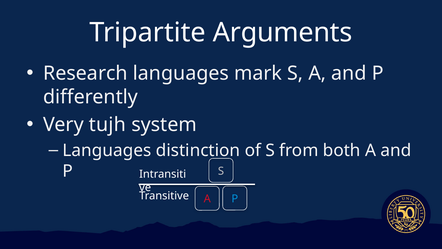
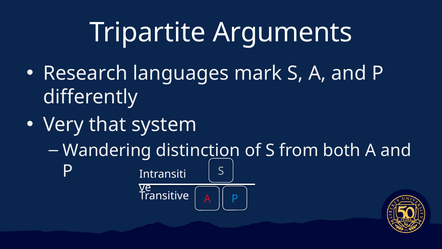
tujh: tujh -> that
Languages at (107, 150): Languages -> Wandering
